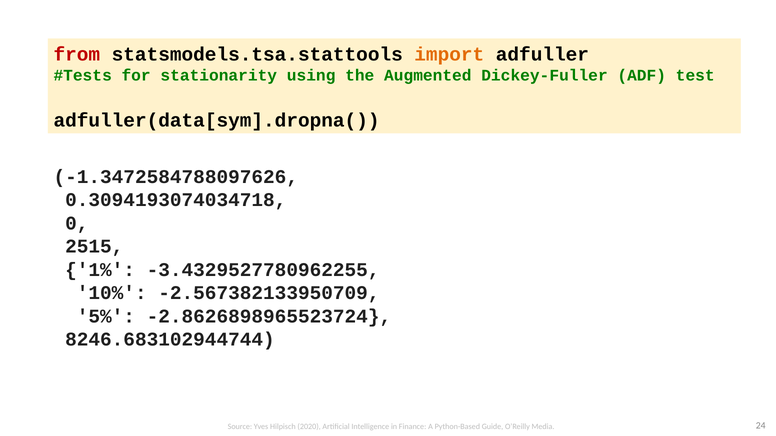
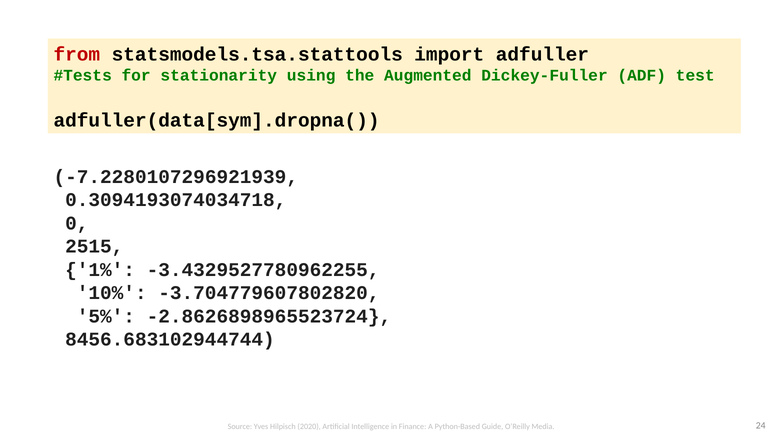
import colour: orange -> black
-1.3472584788097626: -1.3472584788097626 -> -7.2280107296921939
-2.567382133950709: -2.567382133950709 -> -3.704779607802820
8246.683102944744: 8246.683102944744 -> 8456.683102944744
